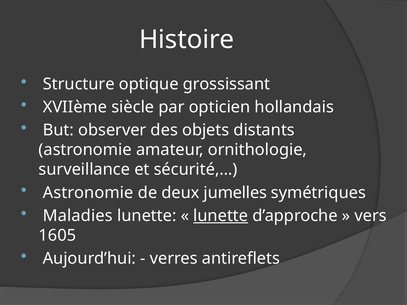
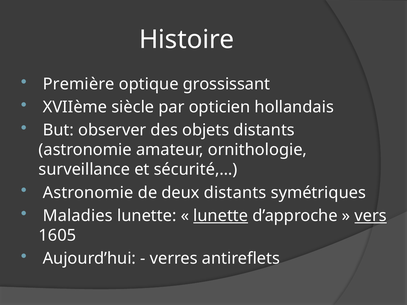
Structure: Structure -> Première
deux jumelles: jumelles -> distants
vers underline: none -> present
